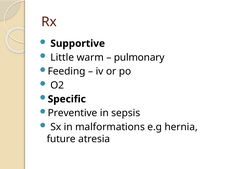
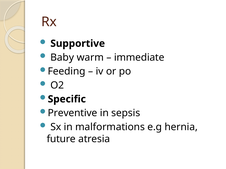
Little: Little -> Baby
pulmonary: pulmonary -> immediate
